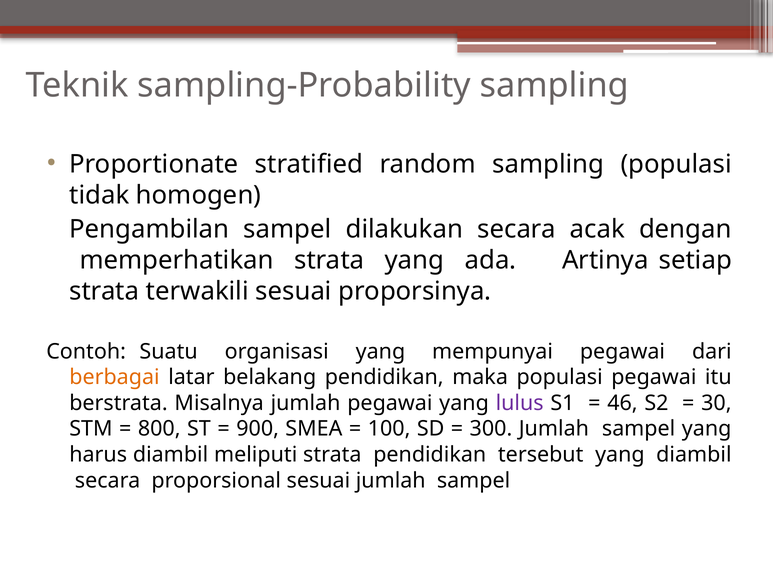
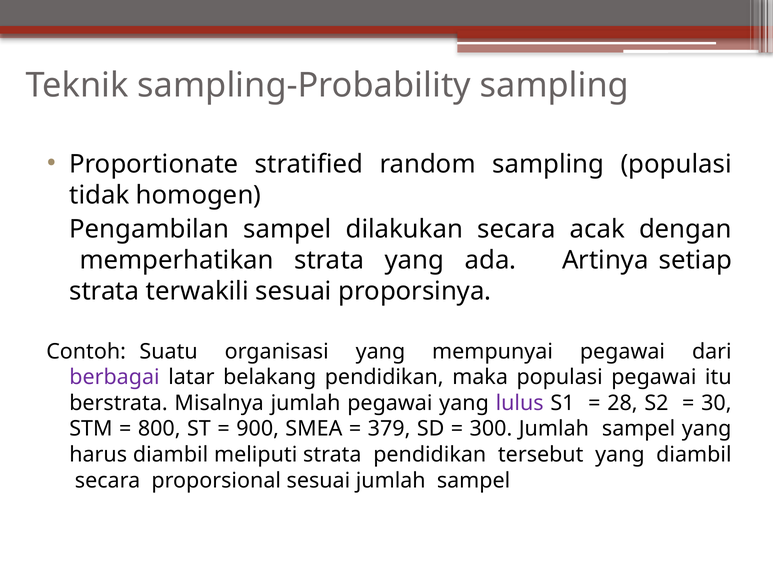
berbagai colour: orange -> purple
46: 46 -> 28
100: 100 -> 379
